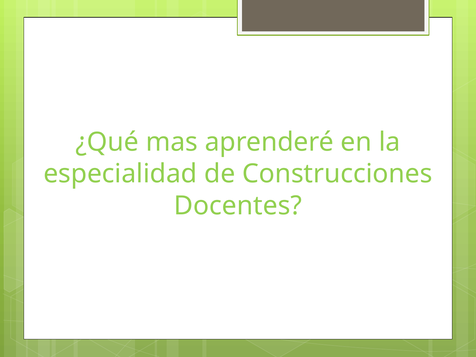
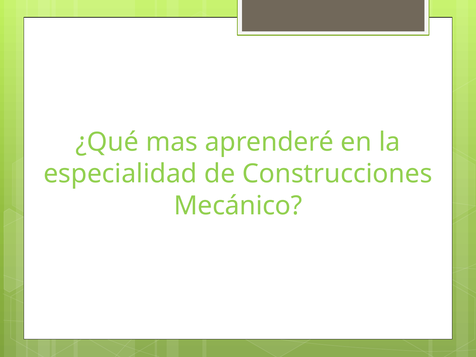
Docentes: Docentes -> Mecánico
